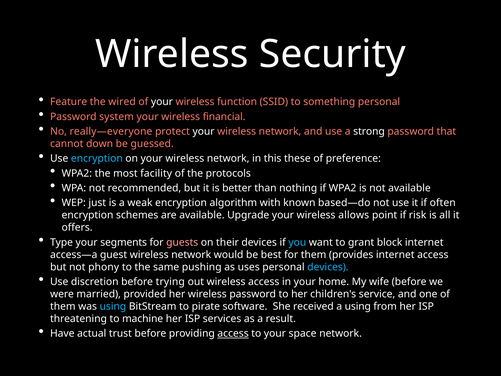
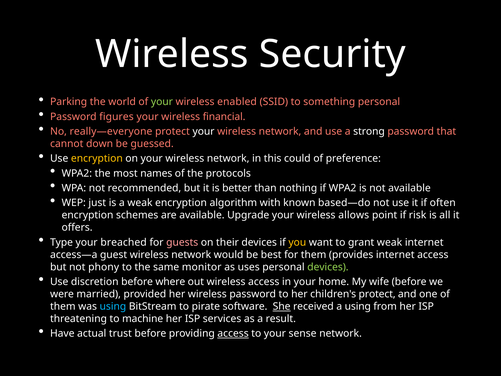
Feature: Feature -> Parking
wired: wired -> world
your at (162, 102) colour: white -> light green
function: function -> enabled
system: system -> figures
encryption at (97, 158) colour: light blue -> yellow
these: these -> could
facility: facility -> names
segments: segments -> breached
you colour: light blue -> yellow
grant block: block -> weak
pushing: pushing -> monitor
devices at (328, 267) colour: light blue -> light green
trying: trying -> where
children's service: service -> protect
She underline: none -> present
space: space -> sense
